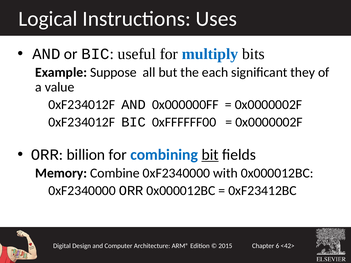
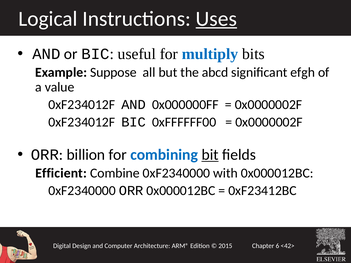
Uses underline: none -> present
each: each -> abcd
they: they -> efgh
Memory: Memory -> Efficient
